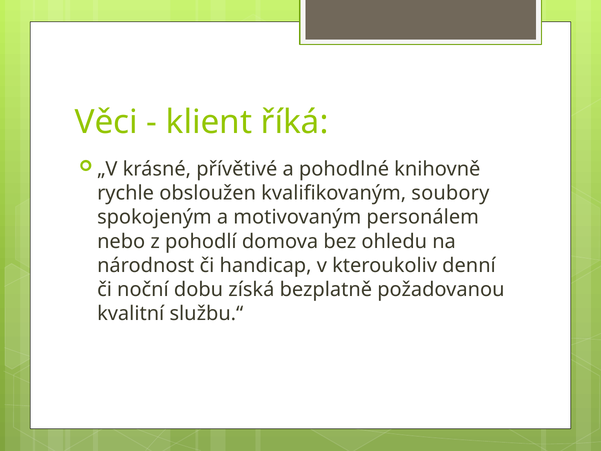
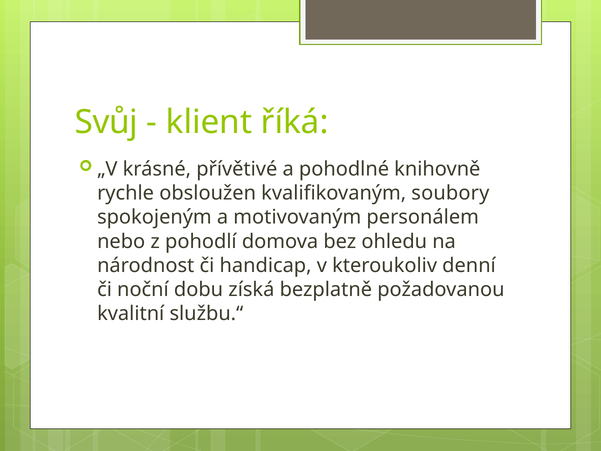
Věci: Věci -> Svůj
